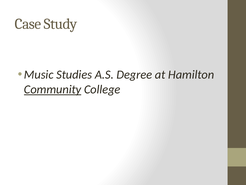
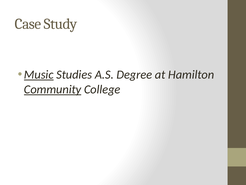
Music underline: none -> present
